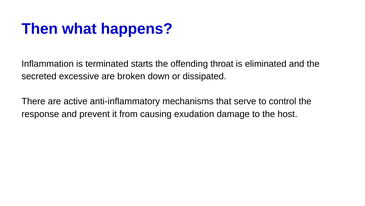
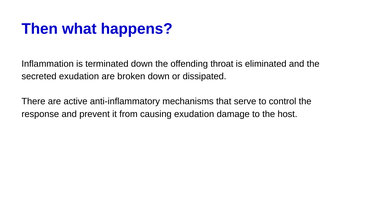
terminated starts: starts -> down
secreted excessive: excessive -> exudation
